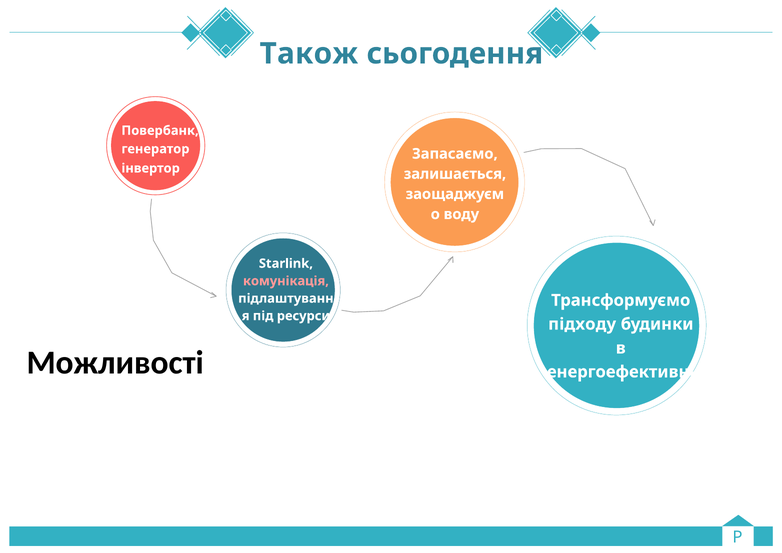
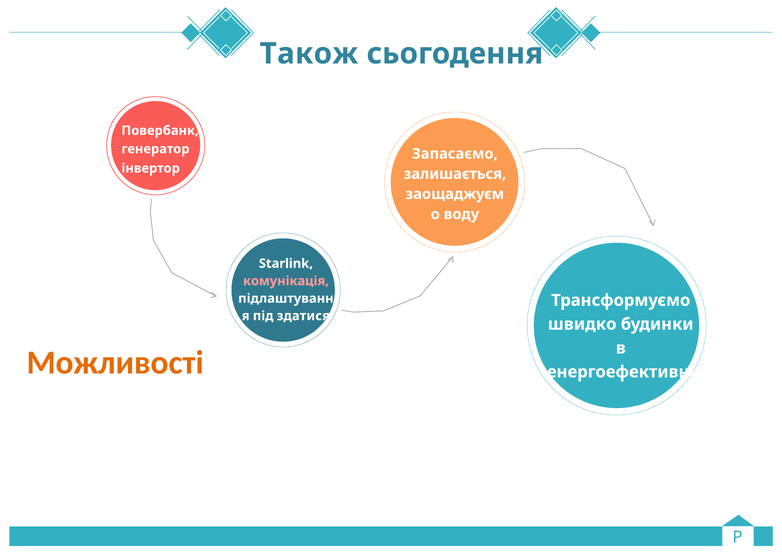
ресурси: ресурси -> здатися
підходу: підходу -> швидко
Можливості colour: black -> orange
